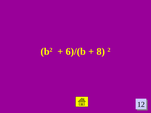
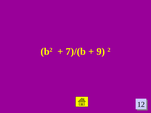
6)/(b: 6)/(b -> 7)/(b
8: 8 -> 9
